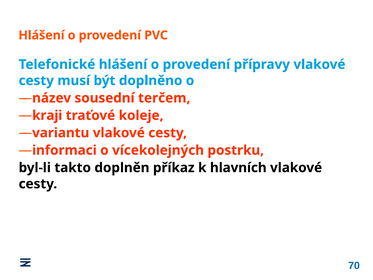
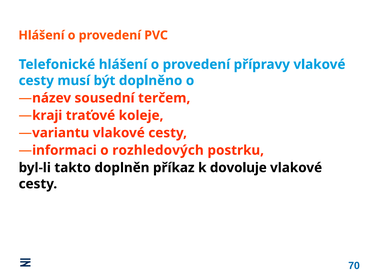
vícekolejných: vícekolejných -> rozhledových
hlavních: hlavních -> dovoluje
